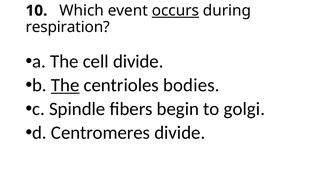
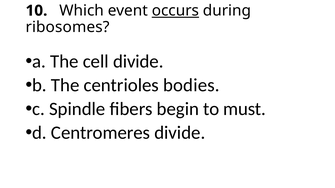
respiration: respiration -> ribosomes
The at (65, 85) underline: present -> none
golgi: golgi -> must
